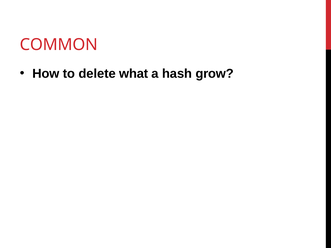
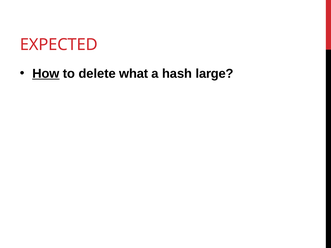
COMMON: COMMON -> EXPECTED
How underline: none -> present
grow: grow -> large
